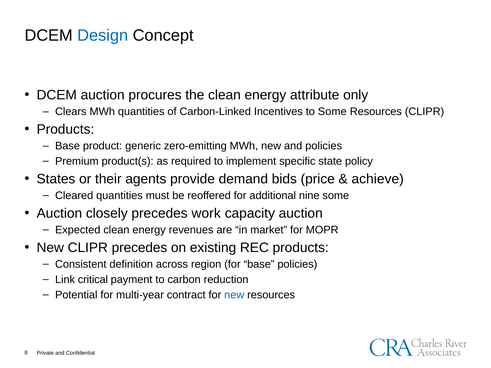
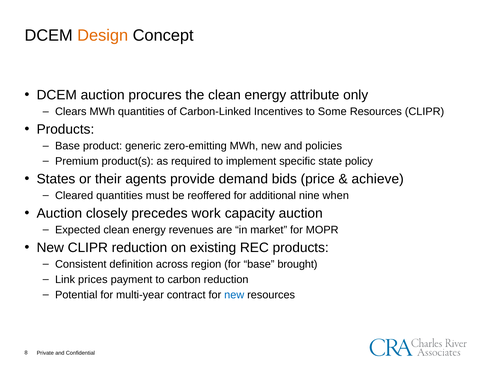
Design colour: blue -> orange
nine some: some -> when
CLIPR precedes: precedes -> reduction
base policies: policies -> brought
critical: critical -> prices
